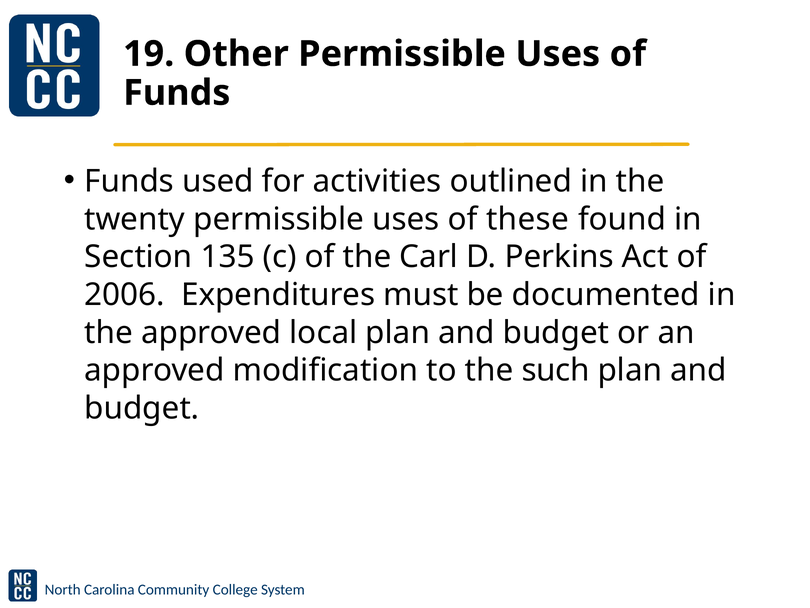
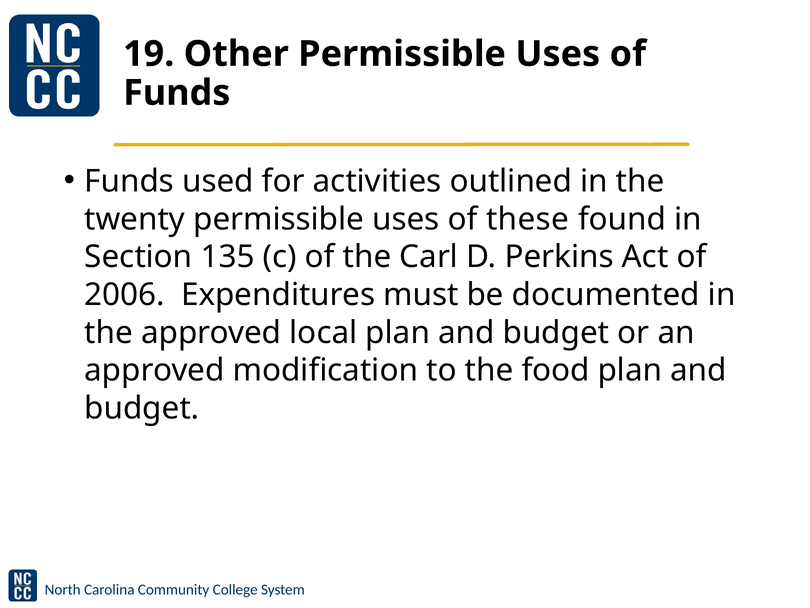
such: such -> food
